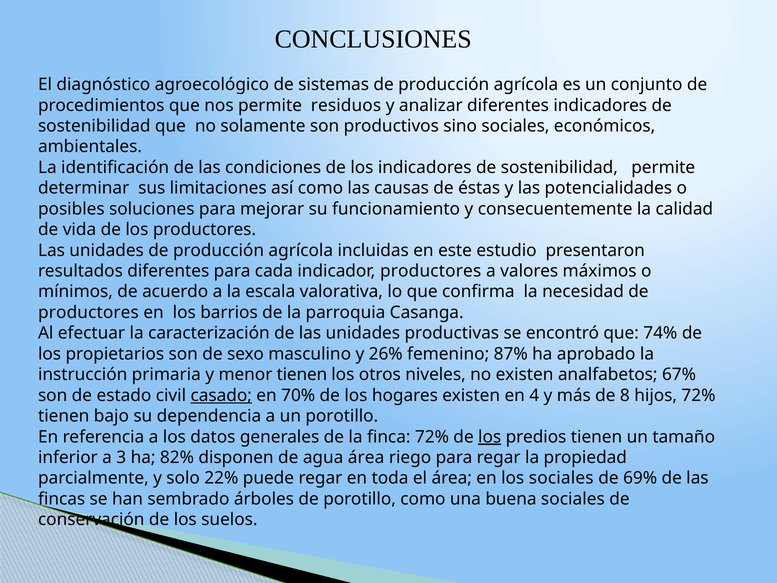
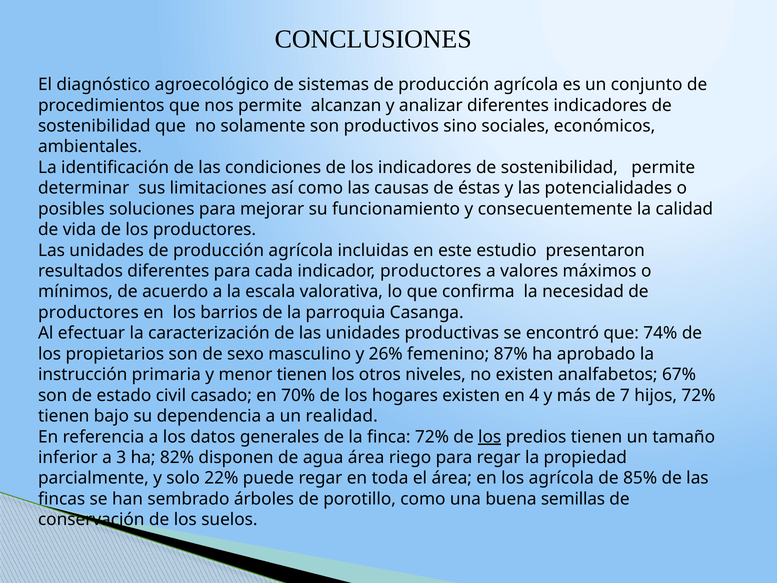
residuos: residuos -> alcanzan
casado underline: present -> none
8: 8 -> 7
un porotillo: porotillo -> realidad
los sociales: sociales -> agrícola
69%: 69% -> 85%
buena sociales: sociales -> semillas
